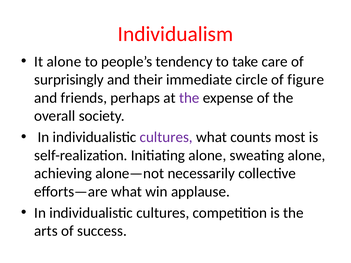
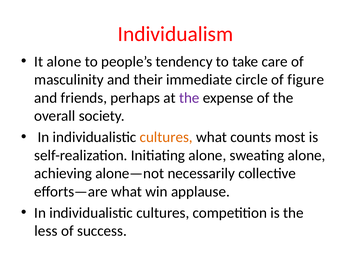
surprisingly: surprisingly -> masculinity
cultures at (166, 137) colour: purple -> orange
arts: arts -> less
